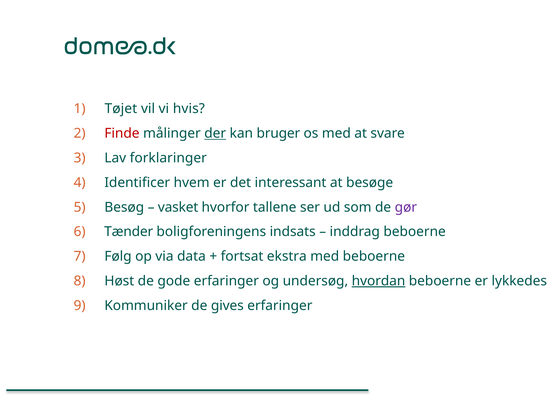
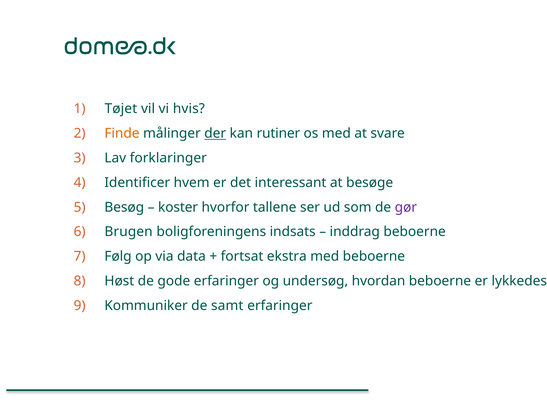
Finde colour: red -> orange
bruger: bruger -> rutiner
vasket: vasket -> koster
Tænder: Tænder -> Brugen
hvordan underline: present -> none
gives: gives -> samt
